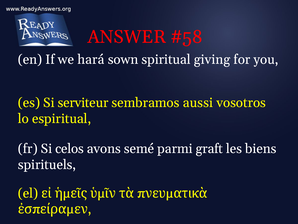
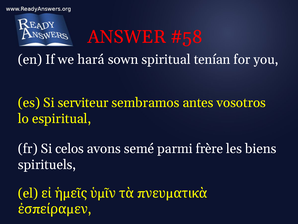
giving: giving -> tenían
aussi: aussi -> antes
graft: graft -> frère
